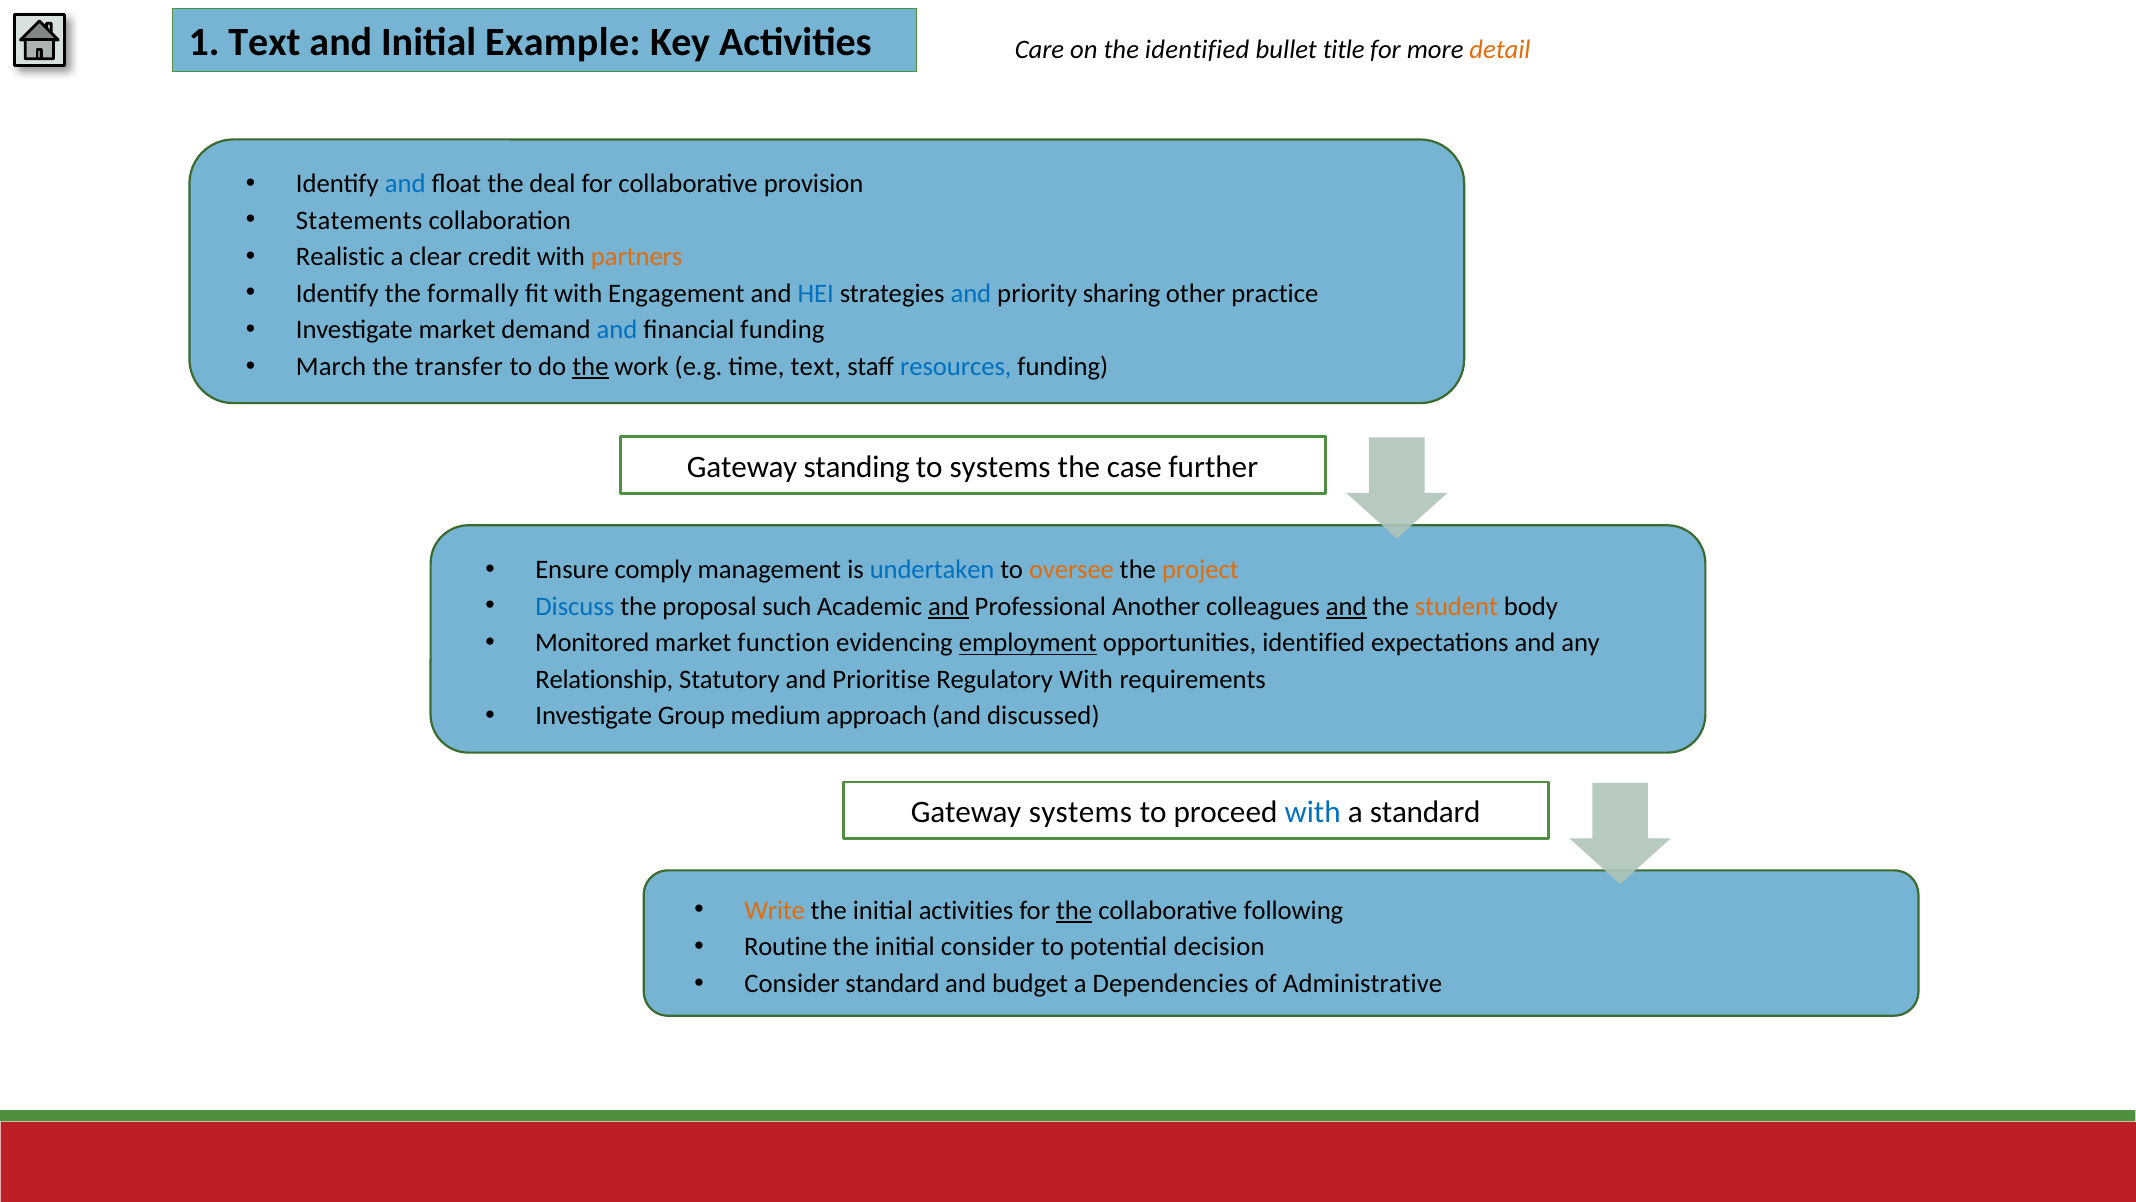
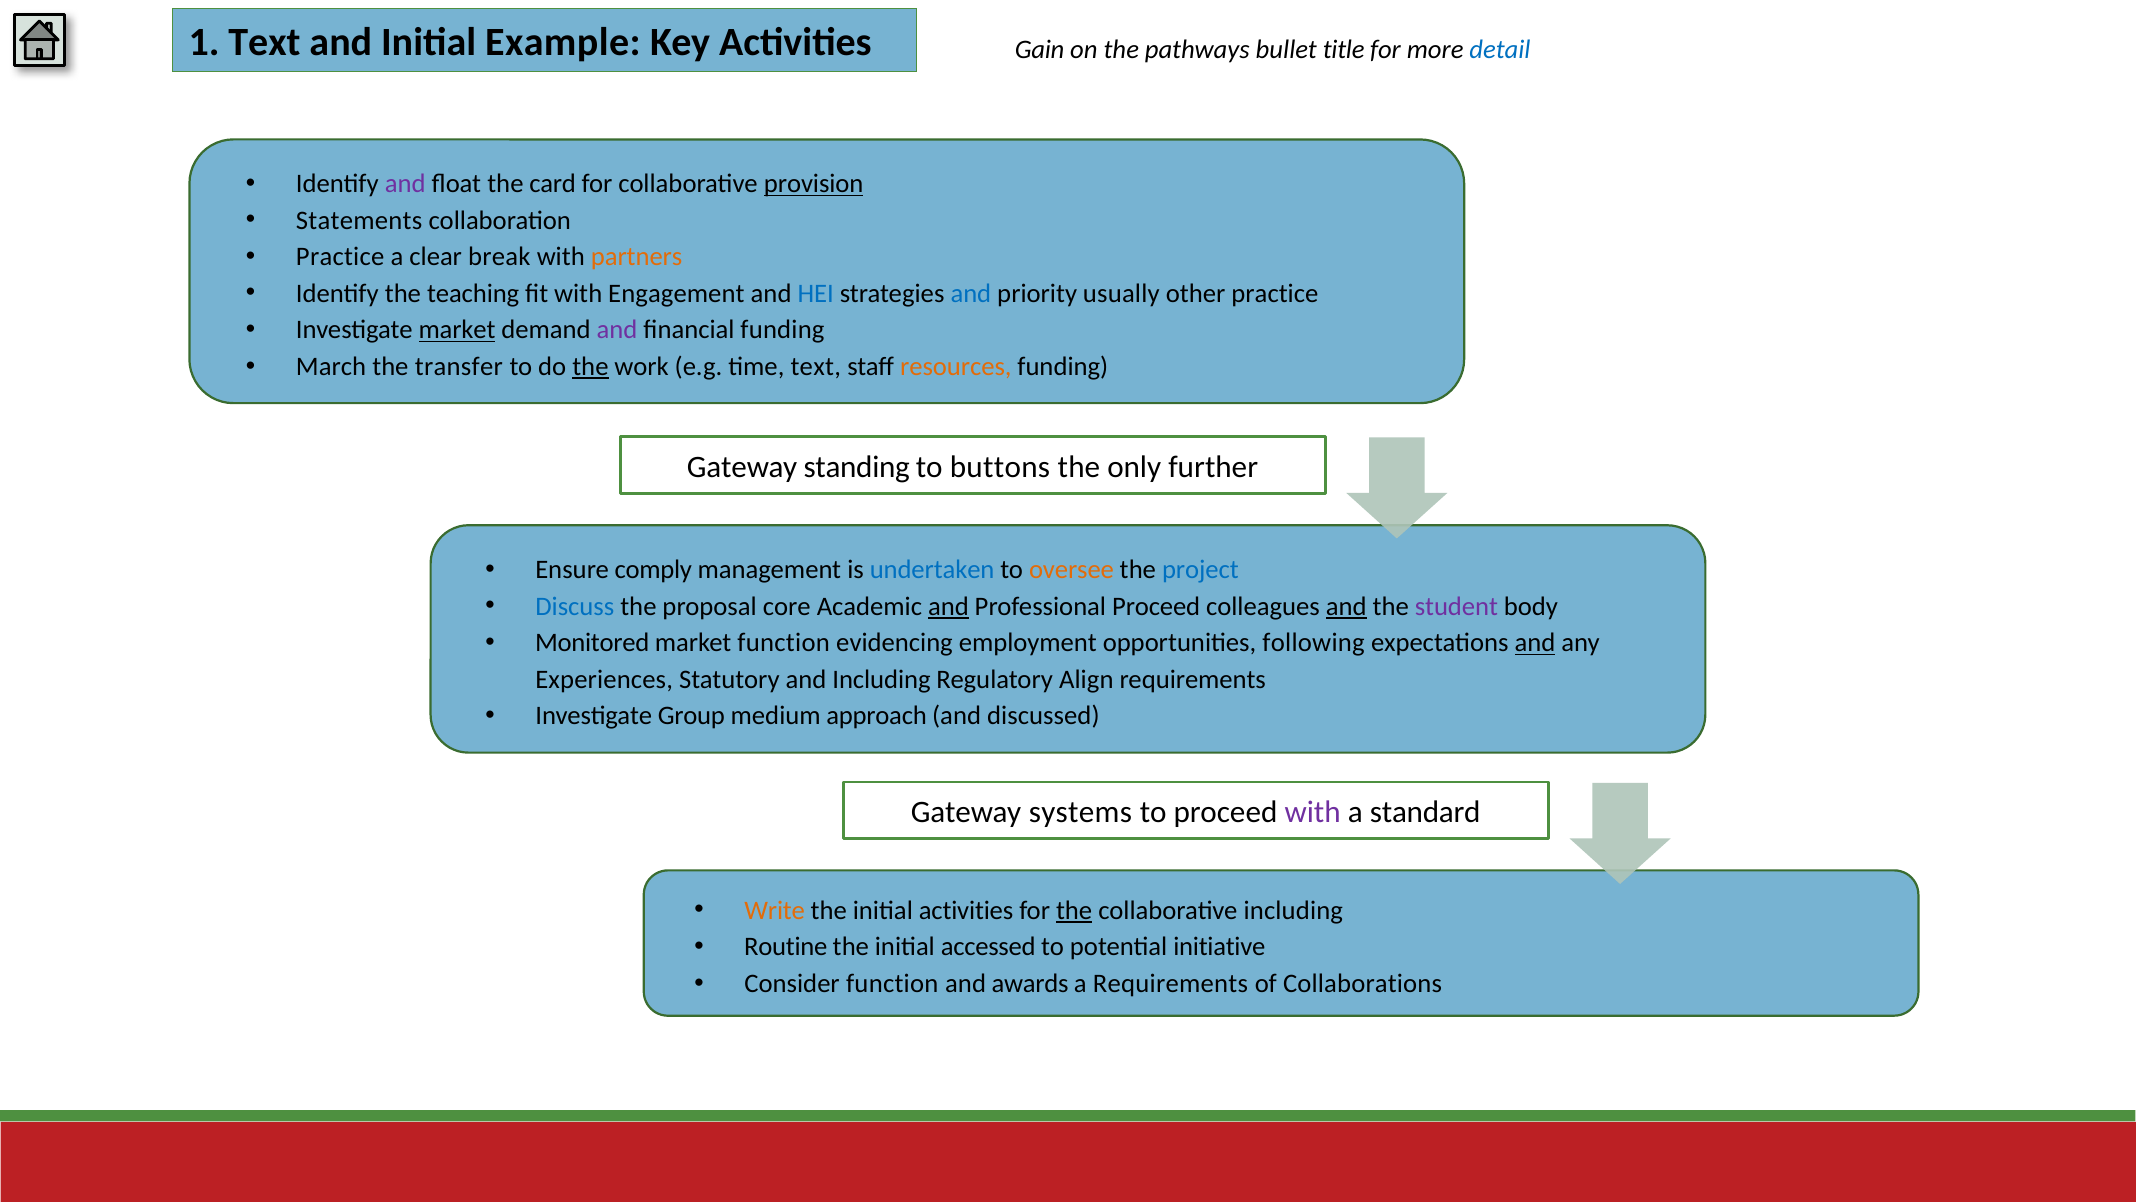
Care: Care -> Gain
the identified: identified -> pathways
detail colour: orange -> blue
and at (405, 184) colour: blue -> purple
deal: deal -> card
provision underline: none -> present
Realistic at (340, 257): Realistic -> Practice
credit: credit -> break
formally: formally -> teaching
sharing: sharing -> usually
market at (457, 330) underline: none -> present
and at (617, 330) colour: blue -> purple
resources colour: blue -> orange
to systems: systems -> buttons
case: case -> only
project colour: orange -> blue
such: such -> core
Professional Another: Another -> Proceed
student colour: orange -> purple
employment underline: present -> none
opportunities identified: identified -> following
and at (1535, 643) underline: none -> present
Relationship: Relationship -> Experiences
and Prioritise: Prioritise -> Including
Regulatory With: With -> Align
with at (1313, 812) colour: blue -> purple
collaborative following: following -> including
initial consider: consider -> accessed
decision: decision -> initiative
Consider standard: standard -> function
budget: budget -> awards
a Dependencies: Dependencies -> Requirements
Administrative: Administrative -> Collaborations
